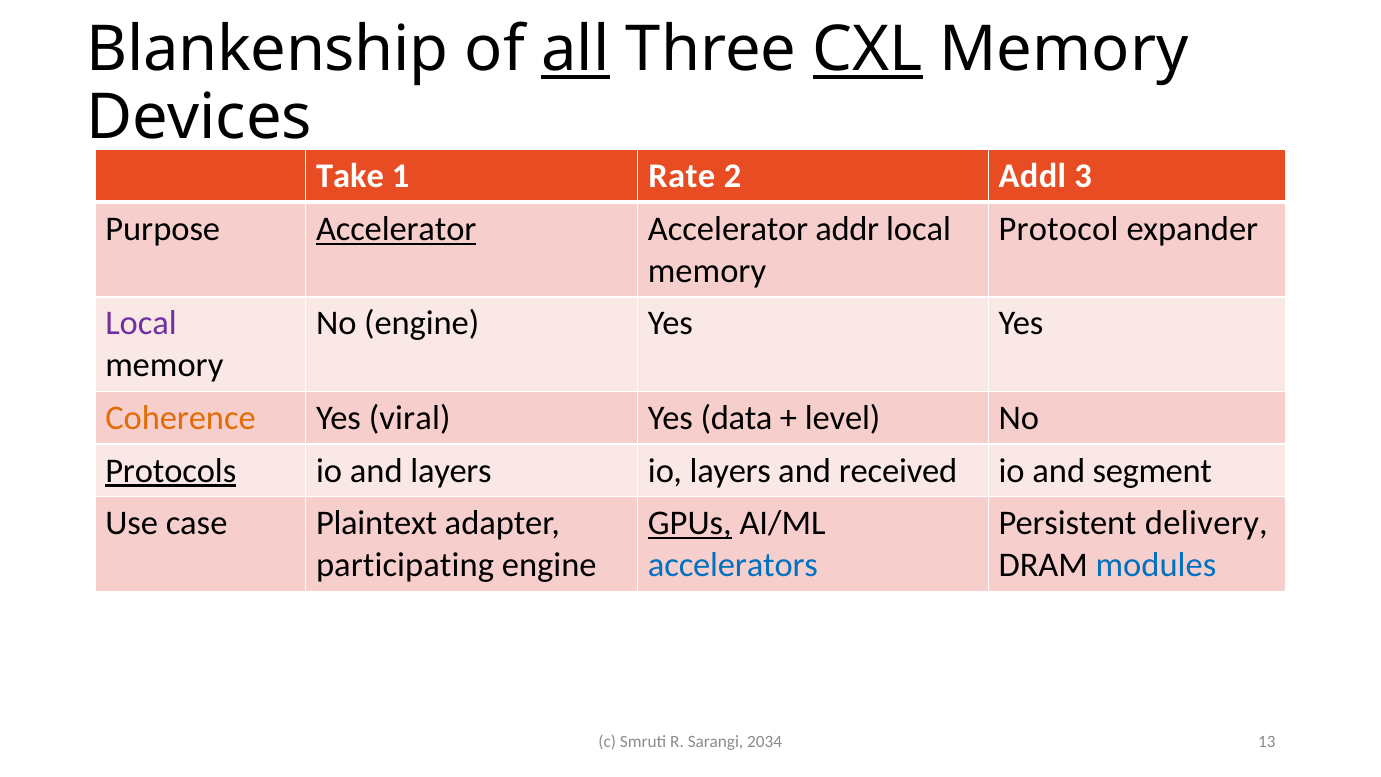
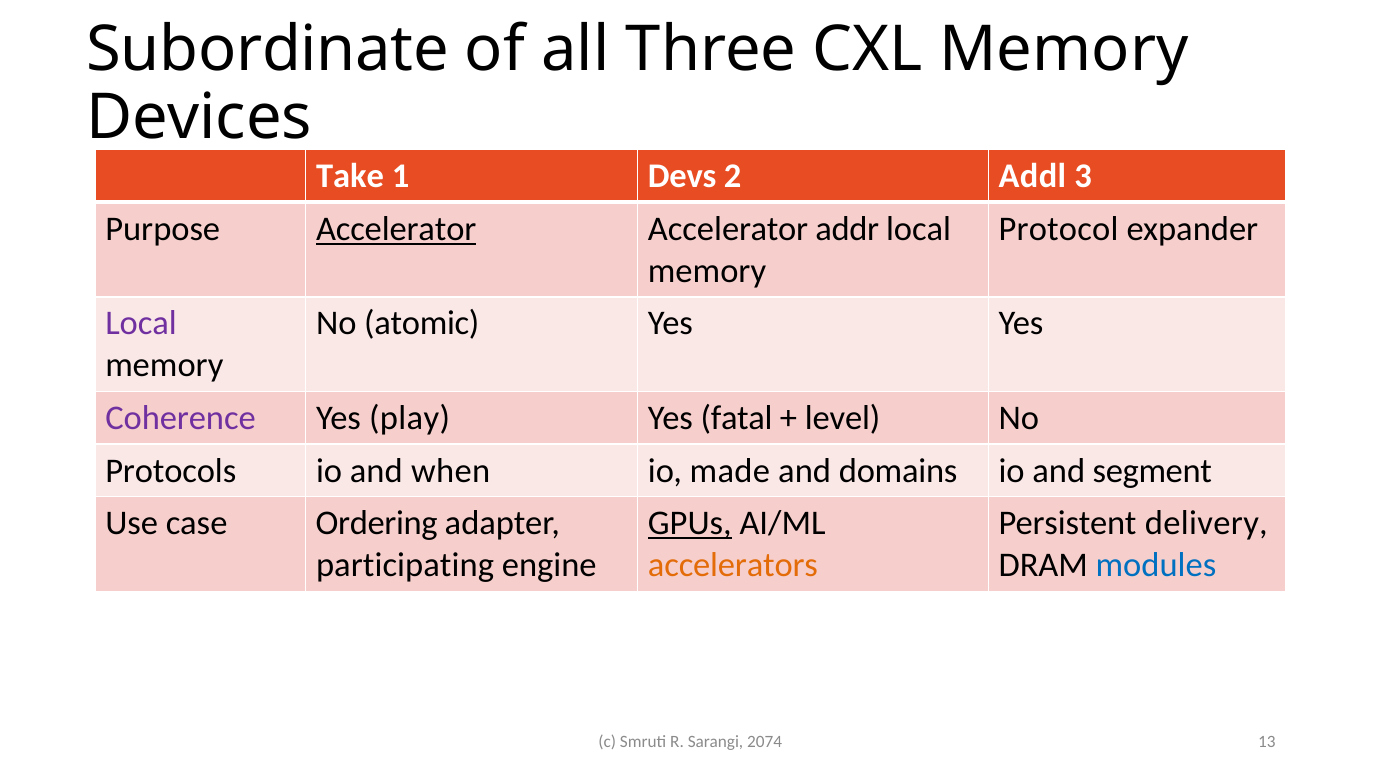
Blankenship: Blankenship -> Subordinate
all underline: present -> none
CXL underline: present -> none
Rate: Rate -> Devs
No engine: engine -> atomic
Coherence colour: orange -> purple
viral: viral -> play
data: data -> fatal
Protocols underline: present -> none
and layers: layers -> when
io layers: layers -> made
received: received -> domains
Plaintext: Plaintext -> Ordering
accelerators colour: blue -> orange
2034: 2034 -> 2074
